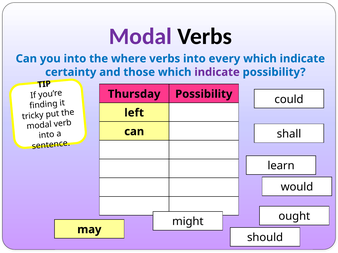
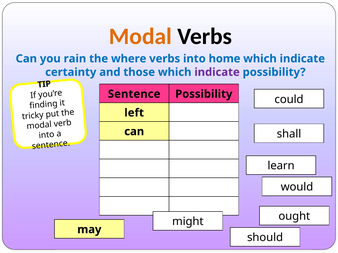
Modal at (140, 37) colour: purple -> orange
you into: into -> rain
every: every -> home
Thursday at (134, 94): Thursday -> Sentence
